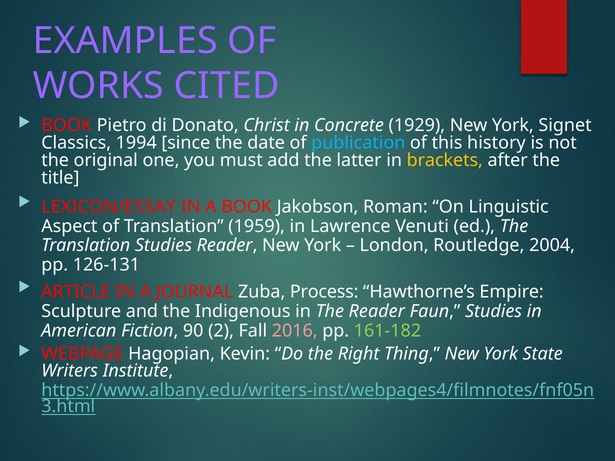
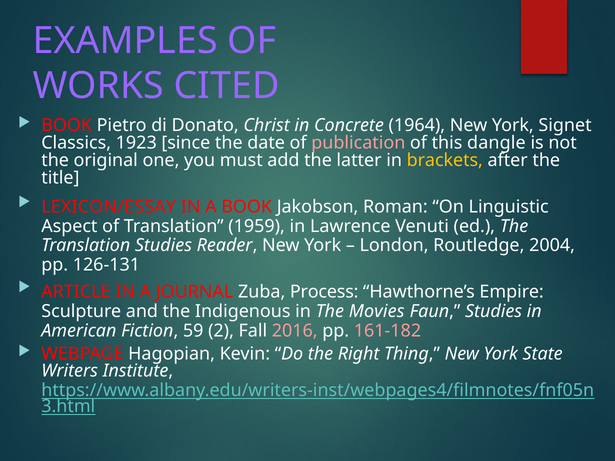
1929: 1929 -> 1964
1994: 1994 -> 1923
publication colour: light blue -> pink
history: history -> dangle
The Reader: Reader -> Movies
90: 90 -> 59
161-182 colour: light green -> pink
